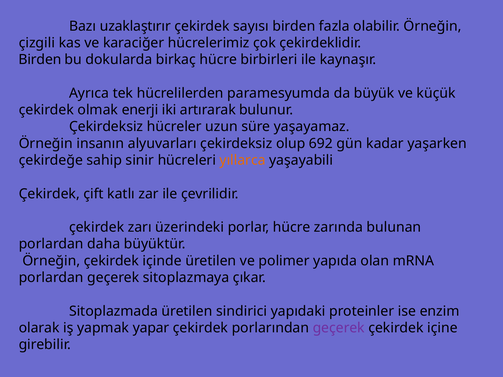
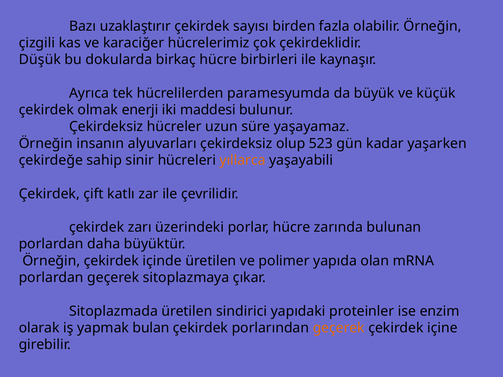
Birden at (40, 60): Birden -> Düşük
artırarak: artırarak -> maddesi
692: 692 -> 523
yapar: yapar -> bulan
geçerek at (339, 328) colour: purple -> orange
